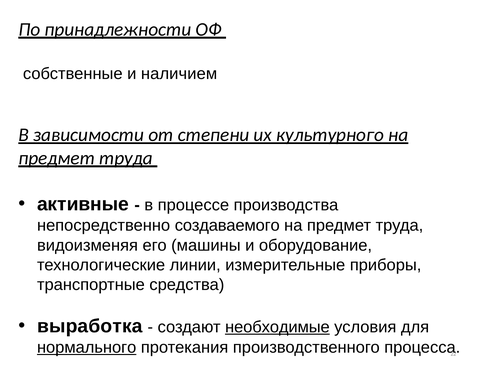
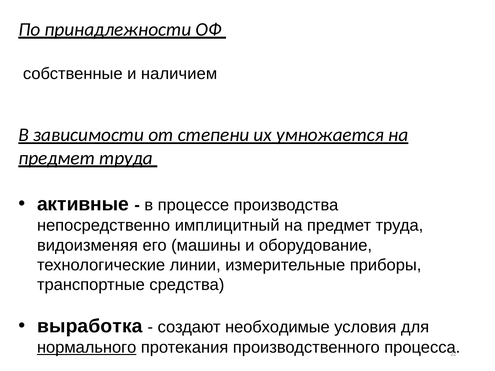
культурного: культурного -> умножается
создаваемого: создаваемого -> имплицитный
необходимые underline: present -> none
